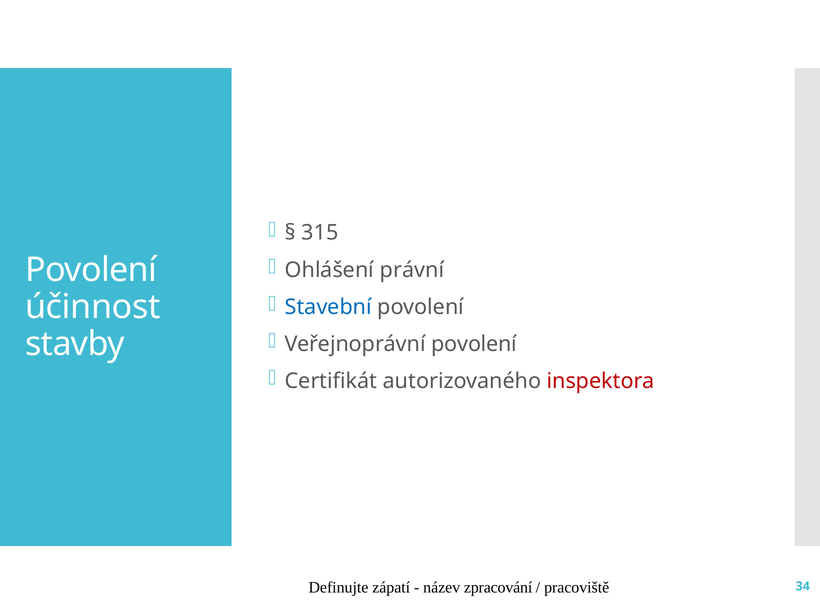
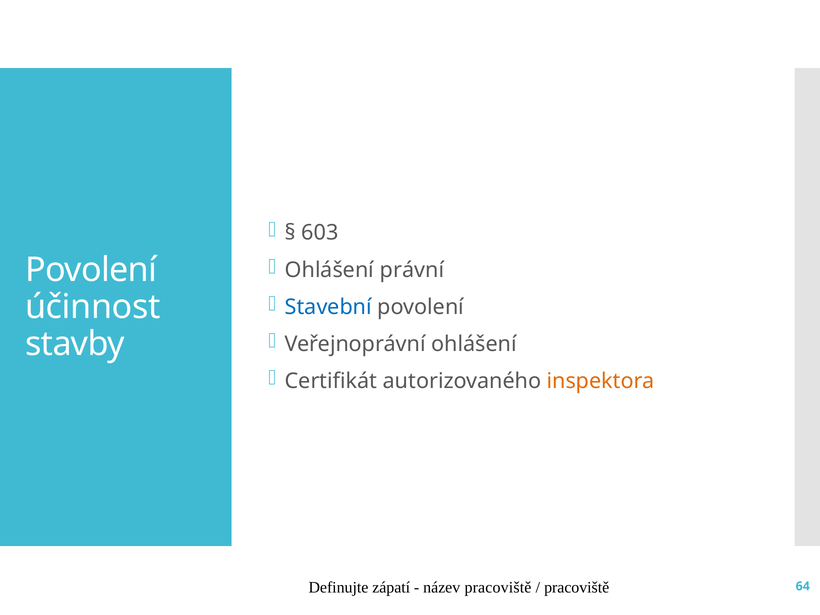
315: 315 -> 603
Veřejnoprávní povolení: povolení -> ohlášení
inspektora colour: red -> orange
název zpracování: zpracování -> pracoviště
34: 34 -> 64
